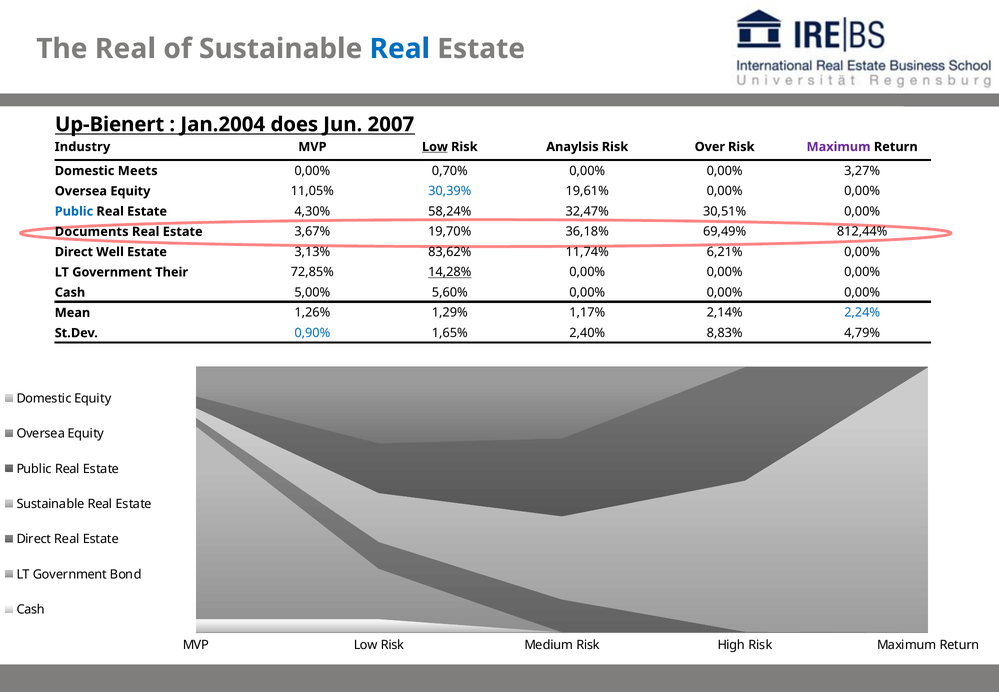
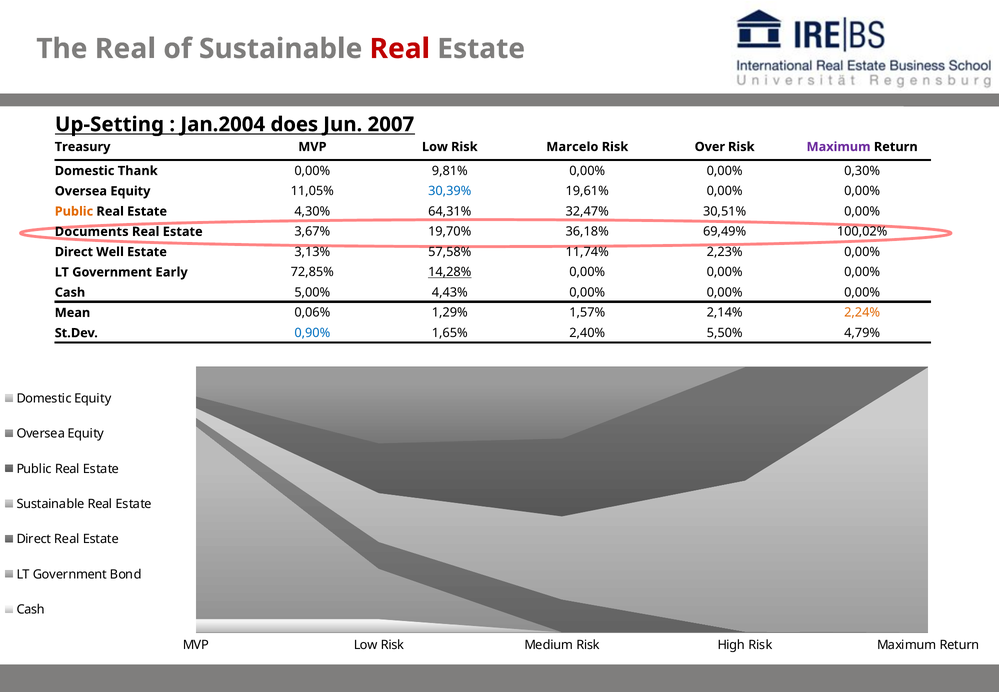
Real at (400, 49) colour: blue -> red
Up-Bienert: Up-Bienert -> Up-Setting
Industry: Industry -> Treasury
Low at (435, 147) underline: present -> none
Anaylsis: Anaylsis -> Marcelo
Meets: Meets -> Thank
0,70%: 0,70% -> 9,81%
3,27%: 3,27% -> 0,30%
Public at (74, 211) colour: blue -> orange
58,24%: 58,24% -> 64,31%
812,44%: 812,44% -> 100,02%
83,62%: 83,62% -> 57,58%
6,21%: 6,21% -> 2,23%
Their: Their -> Early
5,60%: 5,60% -> 4,43%
1,26%: 1,26% -> 0,06%
1,17%: 1,17% -> 1,57%
2,24% colour: blue -> orange
8,83%: 8,83% -> 5,50%
